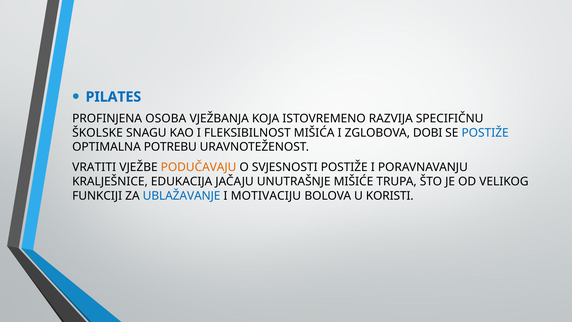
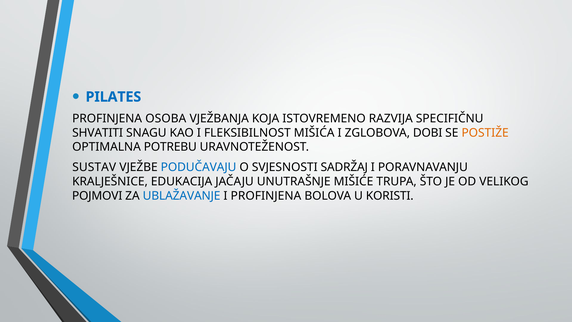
ŠKOLSKE: ŠKOLSKE -> SHVATITI
POSTIŽE at (485, 133) colour: blue -> orange
VRATITI: VRATITI -> SUSTAV
PODUČAVAJU colour: orange -> blue
SVJESNOSTI POSTIŽE: POSTIŽE -> SADRŽAJ
FUNKCIJI: FUNKCIJI -> POJMOVI
I MOTIVACIJU: MOTIVACIJU -> PROFINJENA
